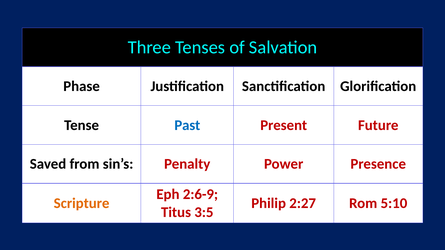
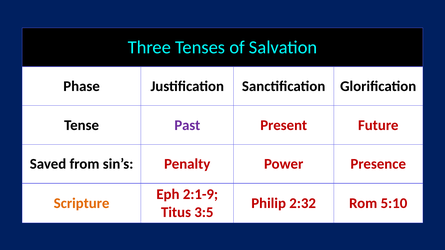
Past colour: blue -> purple
2:6-9: 2:6-9 -> 2:1-9
2:27: 2:27 -> 2:32
